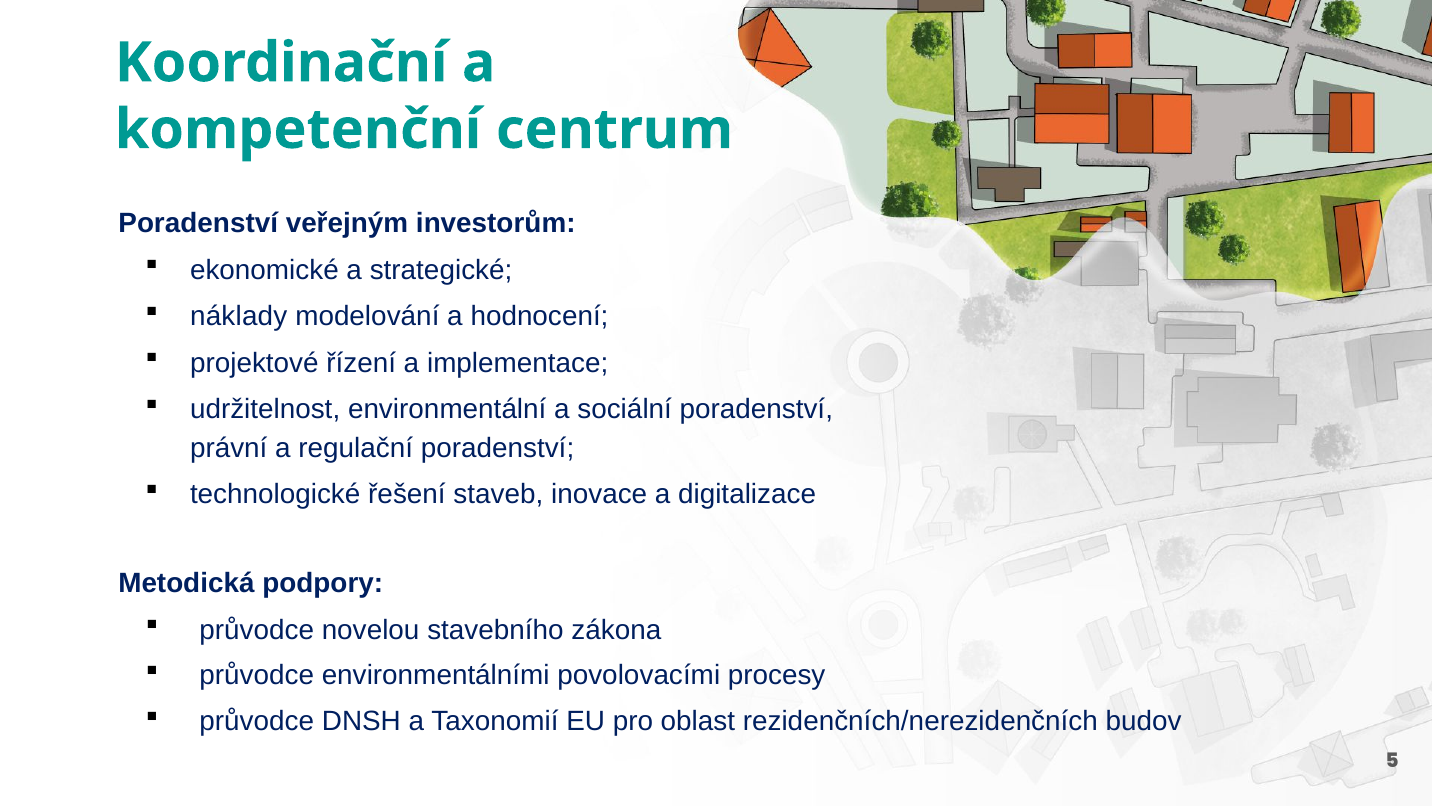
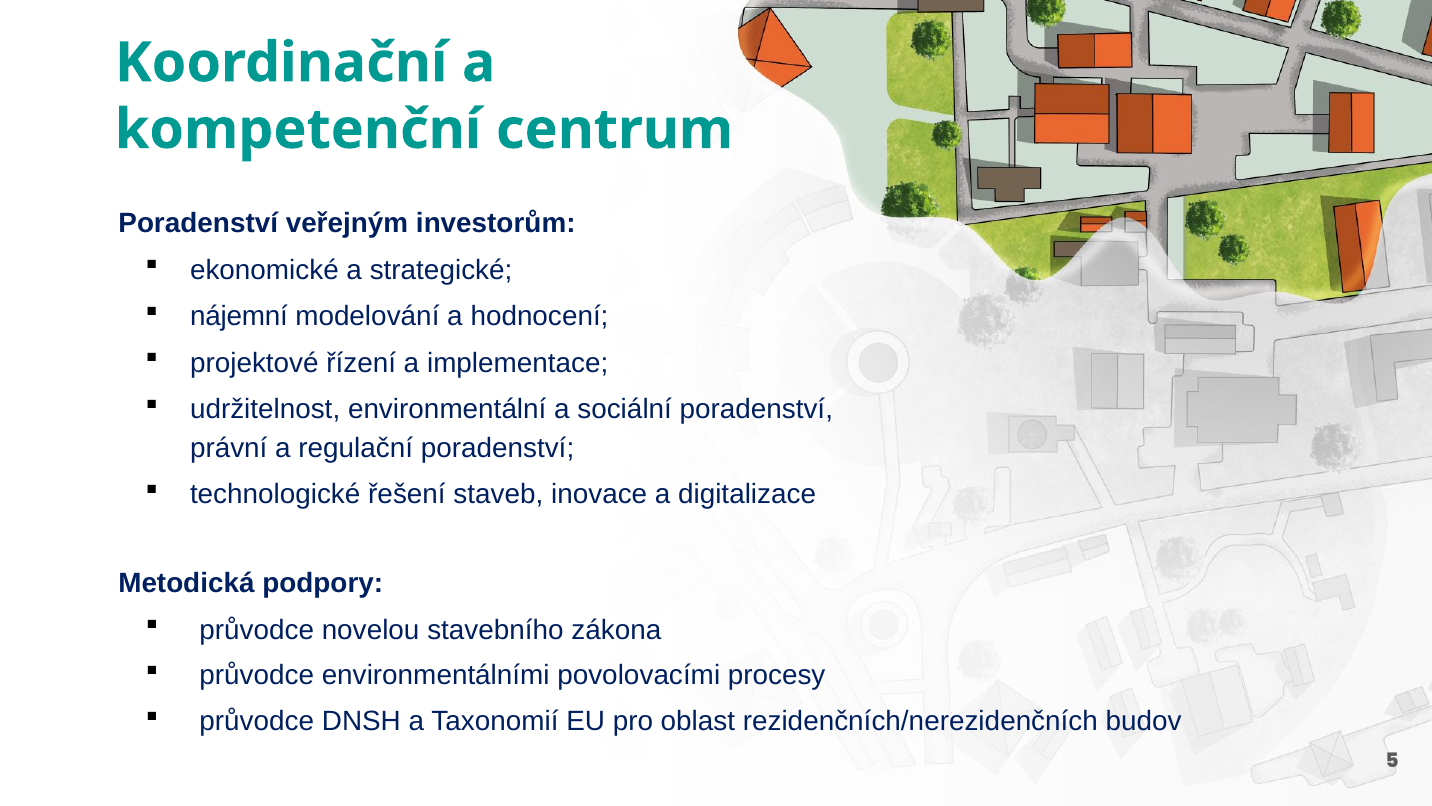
náklady: náklady -> nájemní
